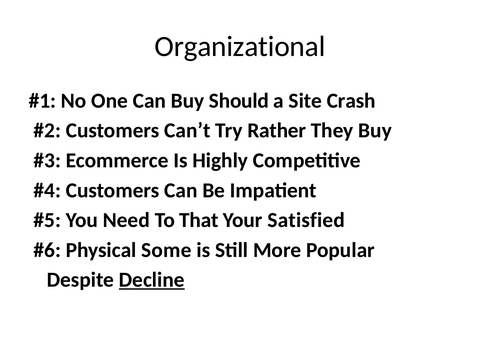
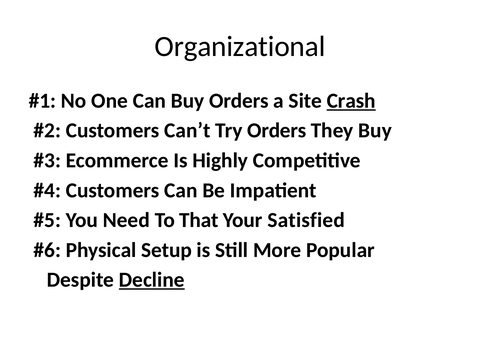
Buy Should: Should -> Orders
Crash underline: none -> present
Try Rather: Rather -> Orders
Some: Some -> Setup
